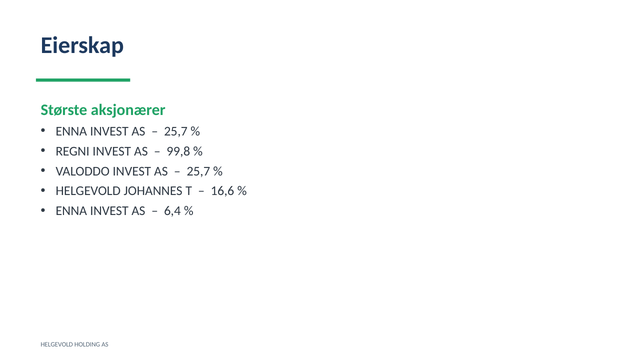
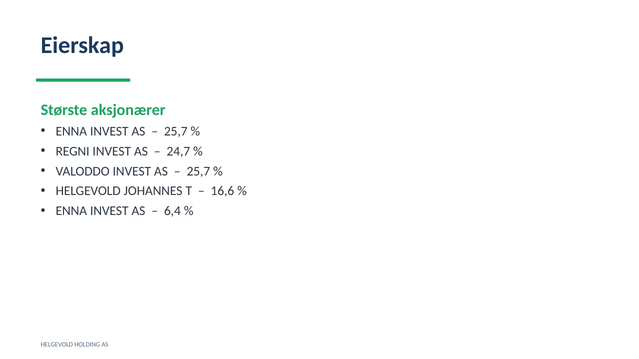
99,8: 99,8 -> 24,7
